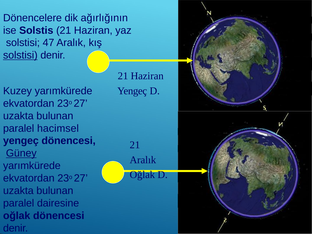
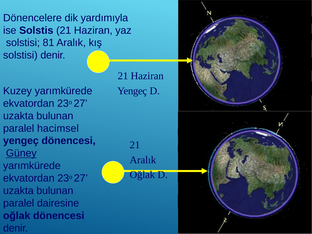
ağırlığının: ağırlığının -> yardımıyla
47: 47 -> 81
solstisi at (20, 55) underline: present -> none
